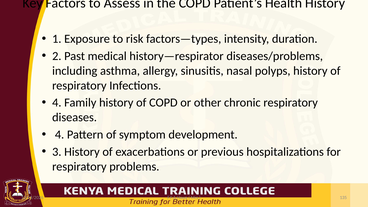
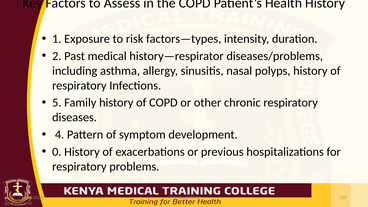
4 at (57, 103): 4 -> 5
3: 3 -> 0
